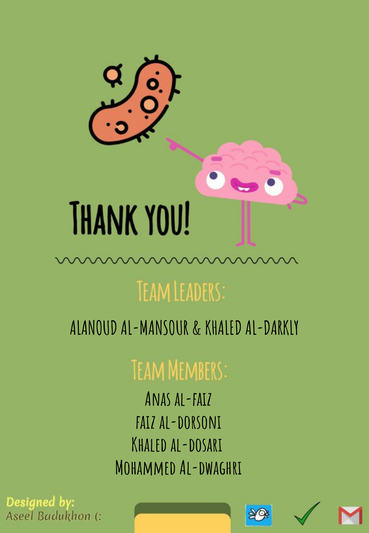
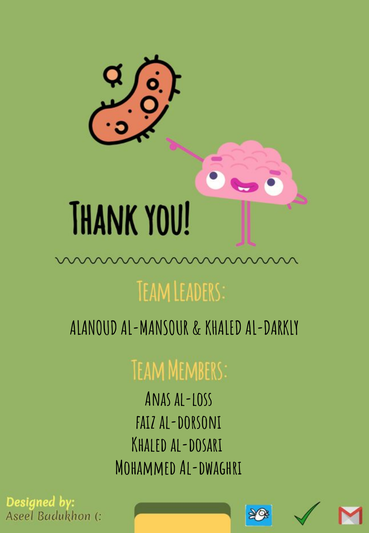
al-faiz: al-faiz -> al-loss
